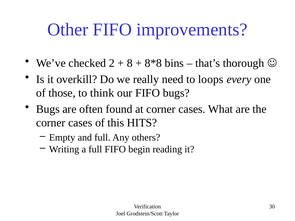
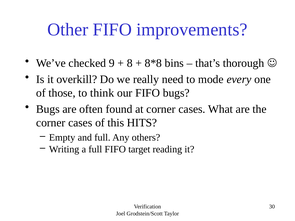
2: 2 -> 9
loops: loops -> mode
begin: begin -> target
